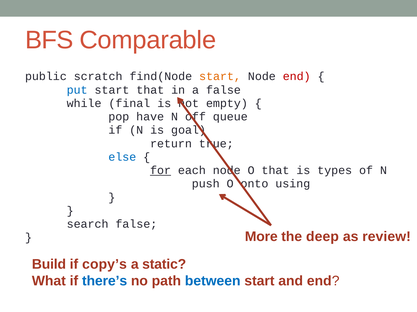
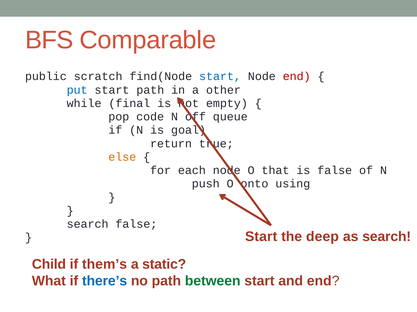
start at (220, 77) colour: orange -> blue
start that: that -> path
a false: false -> other
have: have -> code
else colour: blue -> orange
for underline: present -> none
is types: types -> false
More at (261, 237): More -> Start
as review: review -> search
Build: Build -> Child
copy’s: copy’s -> them’s
between colour: blue -> green
